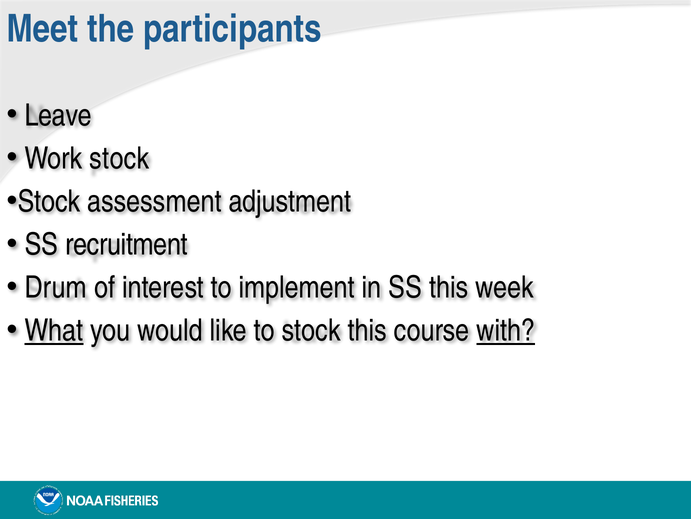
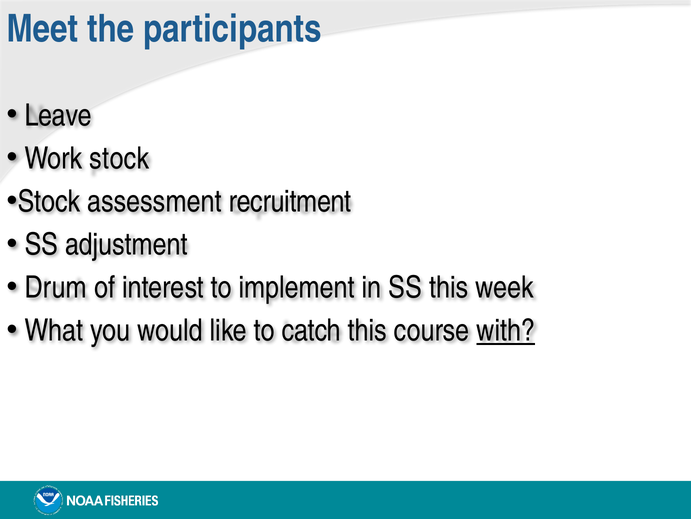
adjustment: adjustment -> recruitment
recruitment: recruitment -> adjustment
What underline: present -> none
to stock: stock -> catch
